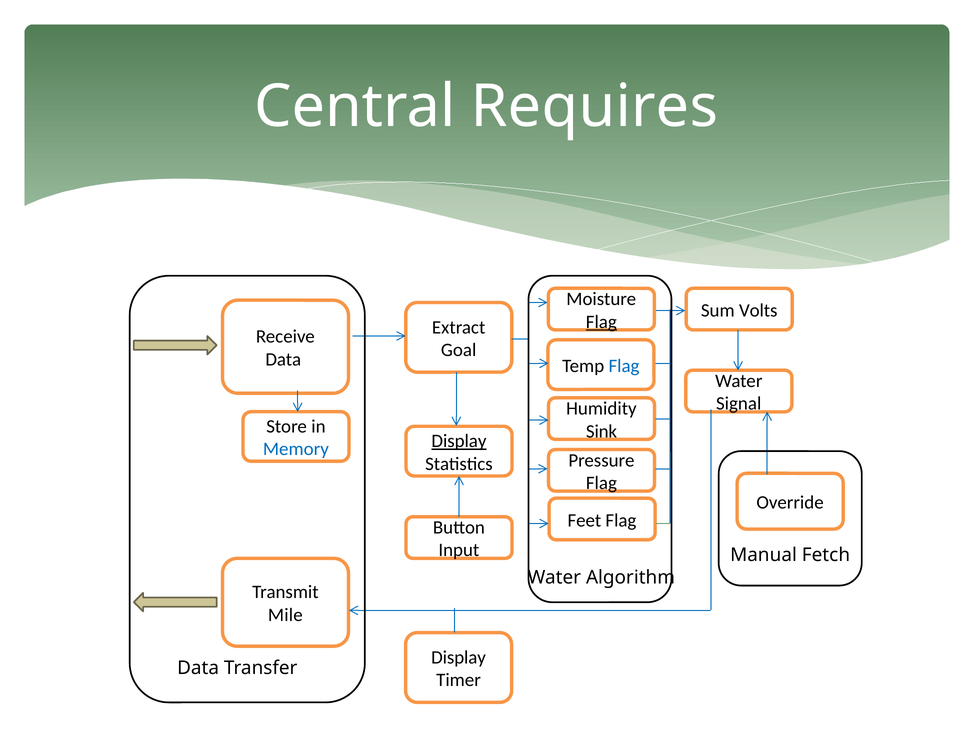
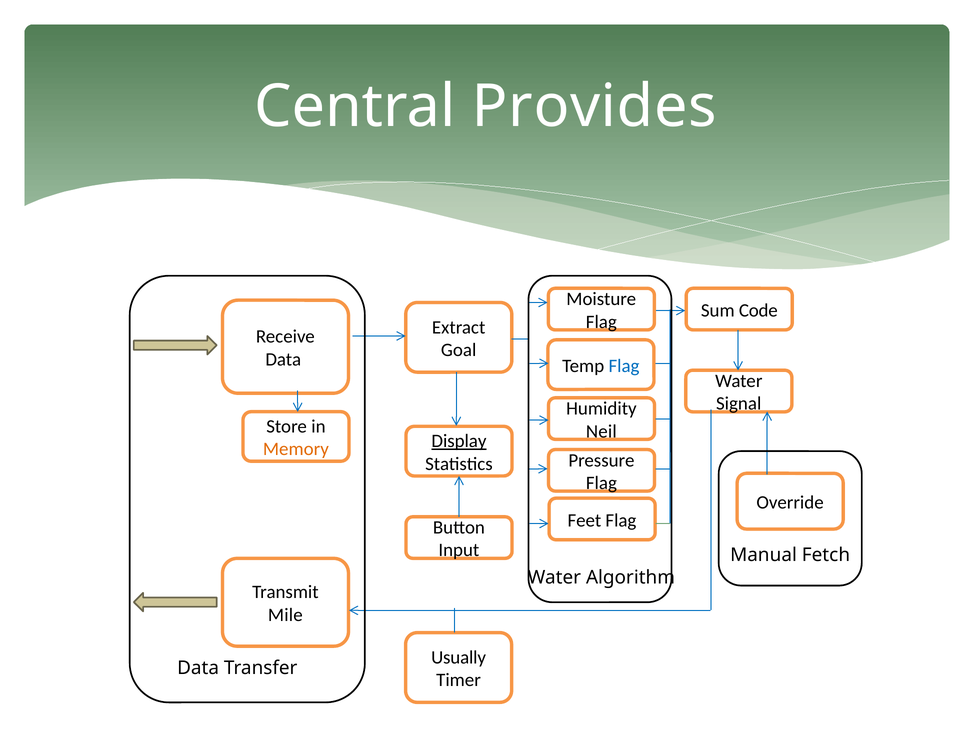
Requires: Requires -> Provides
Volts: Volts -> Code
Flag at (601, 322) underline: present -> none
Sink: Sink -> Neil
Memory colour: blue -> orange
Display at (459, 657): Display -> Usually
